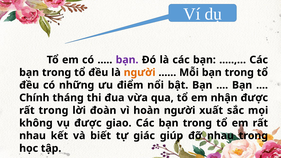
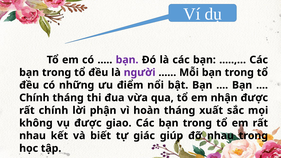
người at (140, 72) colour: orange -> purple
rất trong: trong -> chính
đoàn: đoàn -> phận
hoàn người: người -> tháng
